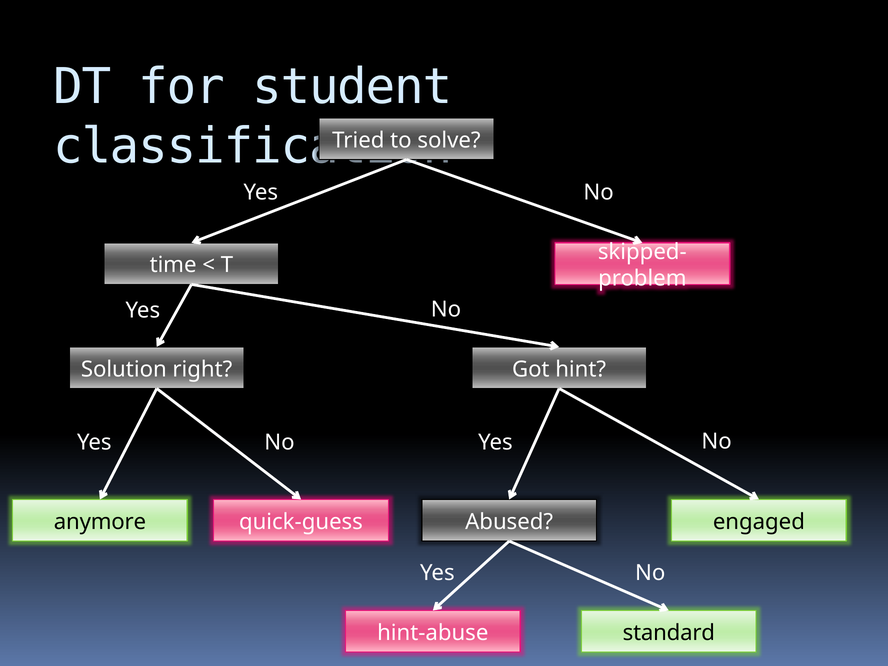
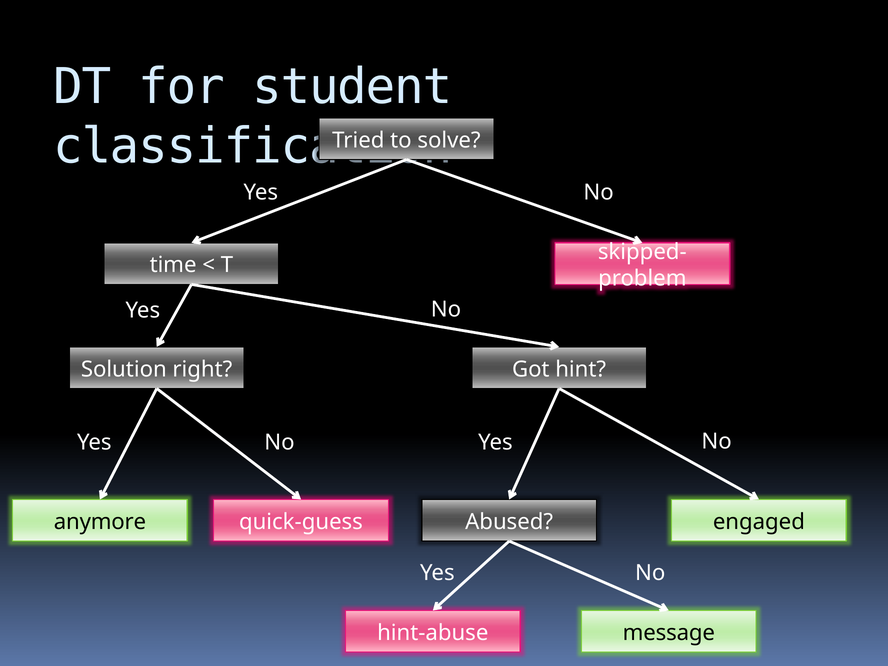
standard: standard -> message
